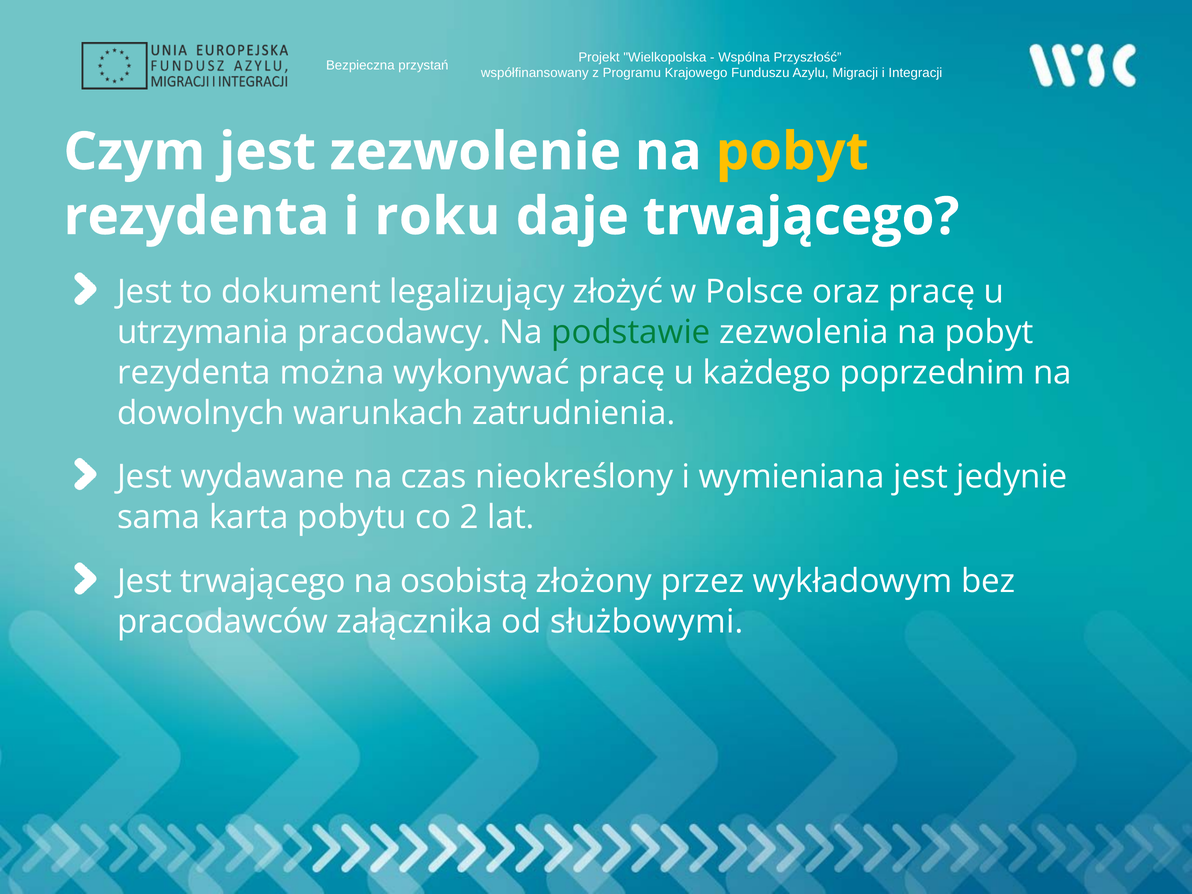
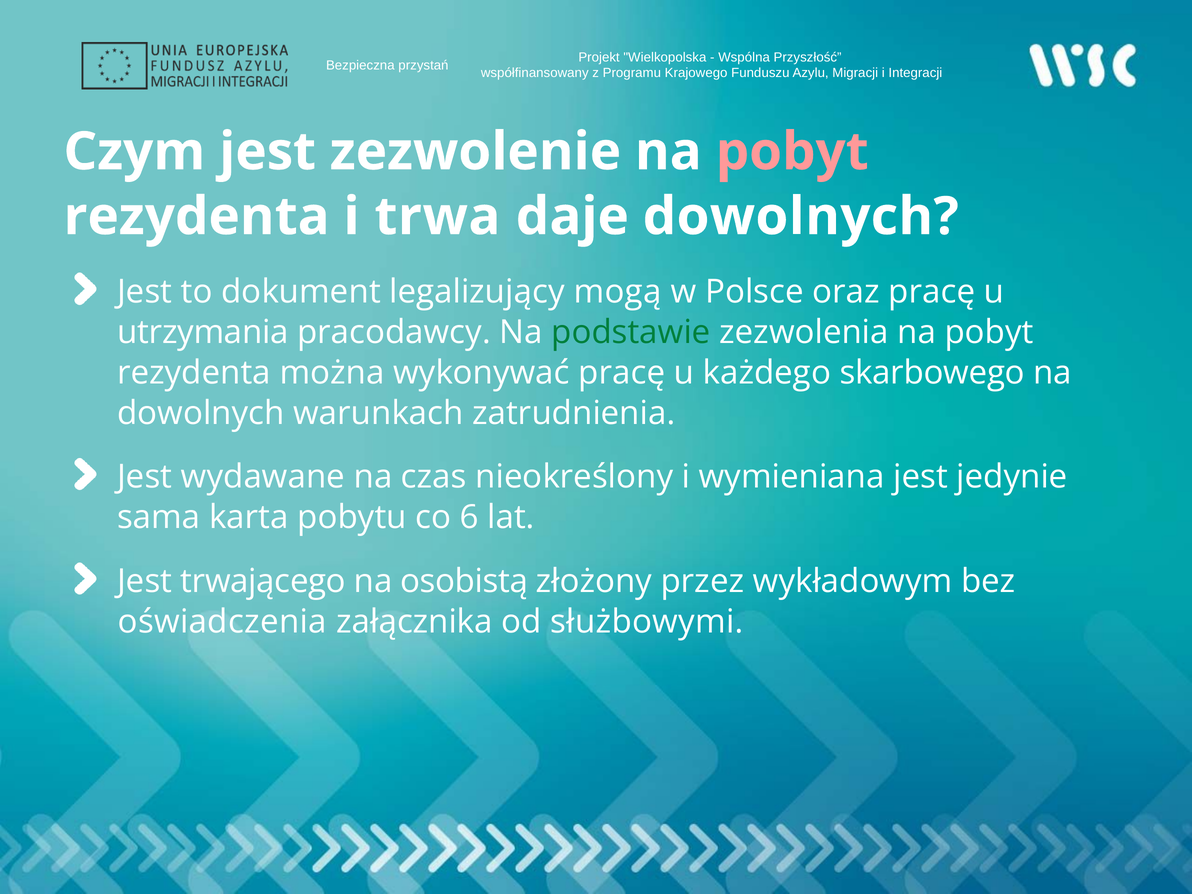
pobyt at (792, 152) colour: yellow -> pink
roku: roku -> trwa
daje trwającego: trwającego -> dowolnych
złożyć: złożyć -> mogą
poprzednim: poprzednim -> skarbowego
2: 2 -> 6
pracodawców: pracodawców -> oświadczenia
